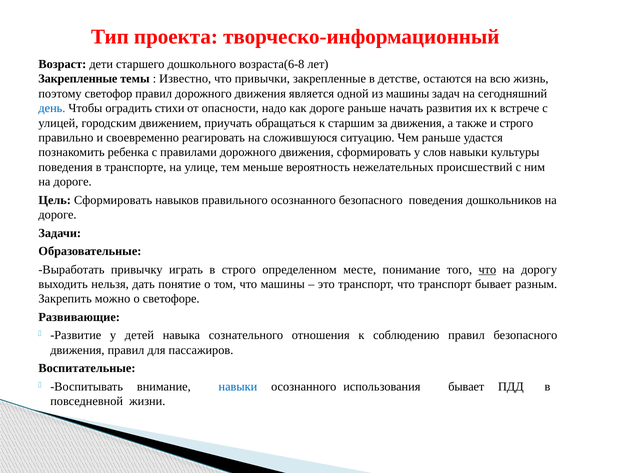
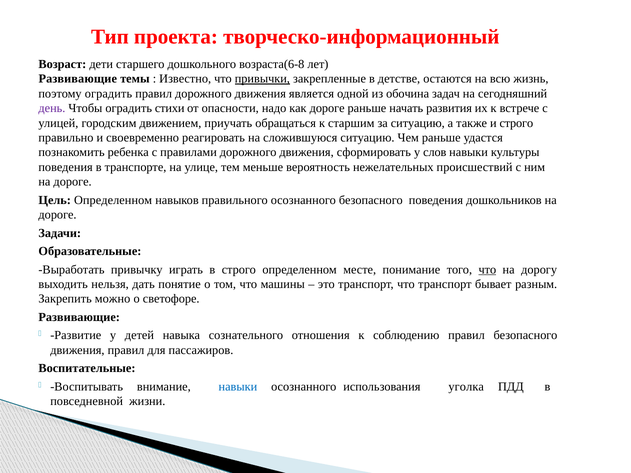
Закрепленные at (78, 79): Закрепленные -> Развивающие
привычки underline: none -> present
поэтому светофор: светофор -> оградить
из машины: машины -> обочина
день colour: blue -> purple
за движения: движения -> ситуацию
Цель Сформировать: Сформировать -> Определенном
использования бывает: бывает -> уголка
